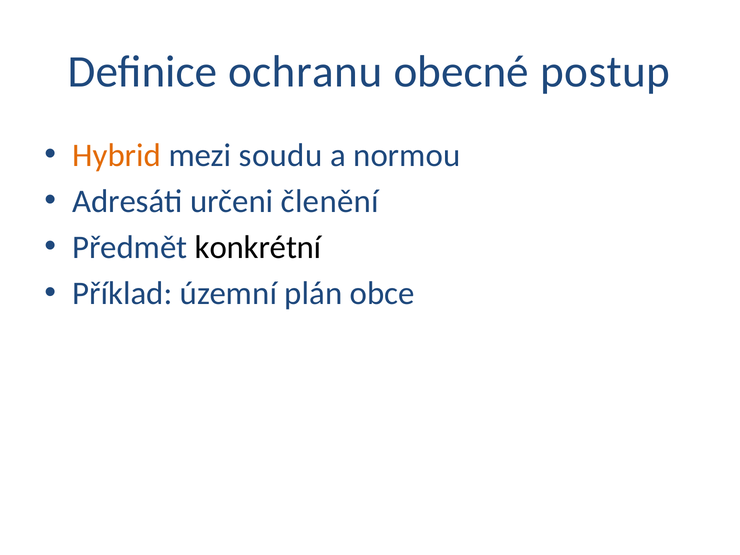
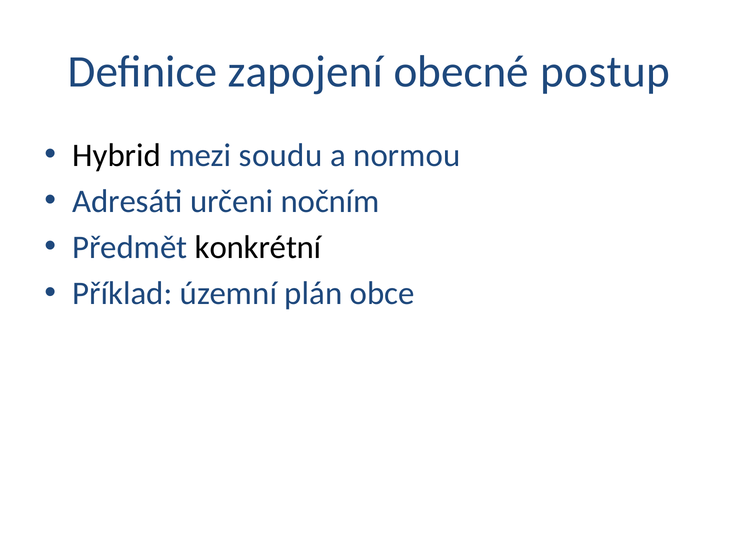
ochranu: ochranu -> zapojení
Hybrid colour: orange -> black
členění: členění -> nočním
